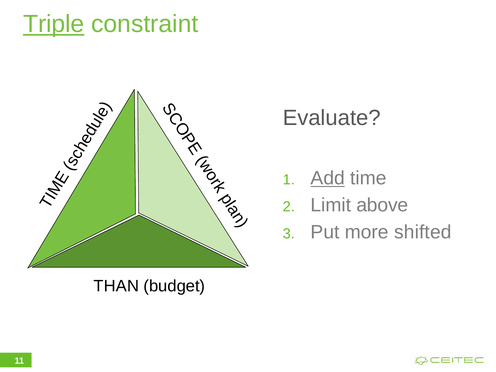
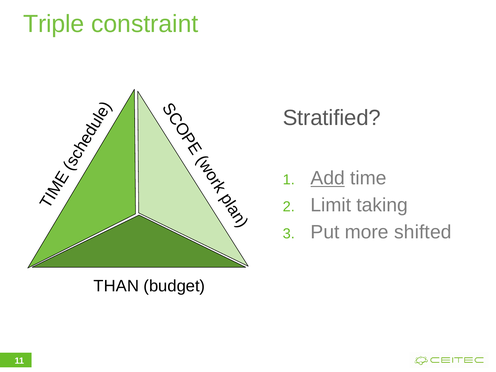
Triple underline: present -> none
Evaluate: Evaluate -> Stratified
above: above -> taking
